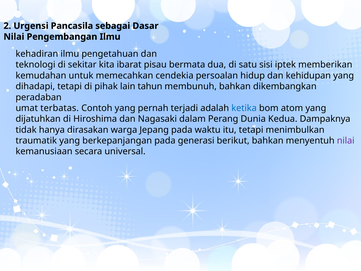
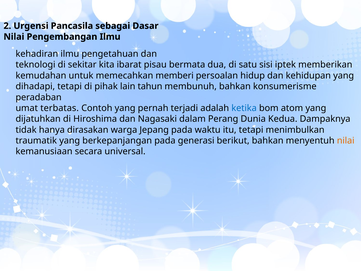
cendekia: cendekia -> memberi
dikembangkan: dikembangkan -> konsumerisme
nilai at (346, 141) colour: purple -> orange
